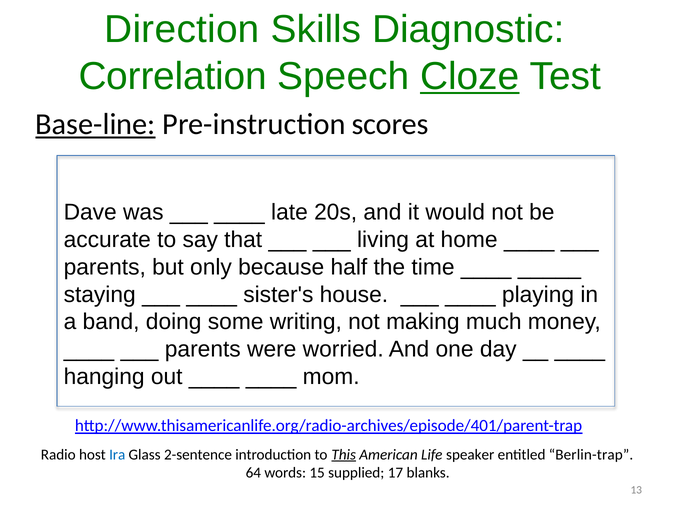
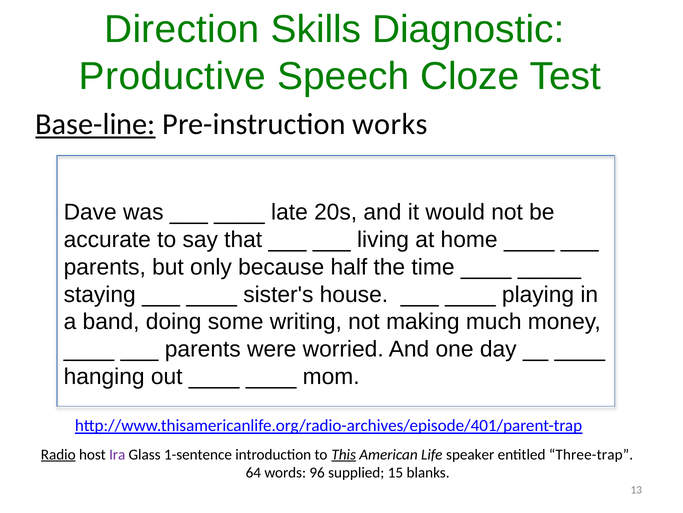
Correlation: Correlation -> Productive
Cloze underline: present -> none
scores: scores -> works
Radio underline: none -> present
Ira colour: blue -> purple
2-sentence: 2-sentence -> 1-sentence
Berlin-trap: Berlin-trap -> Three-trap
15: 15 -> 96
17: 17 -> 15
